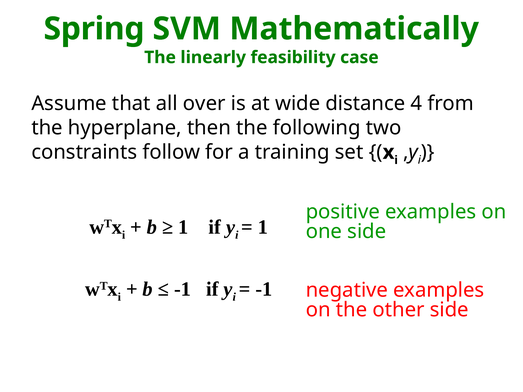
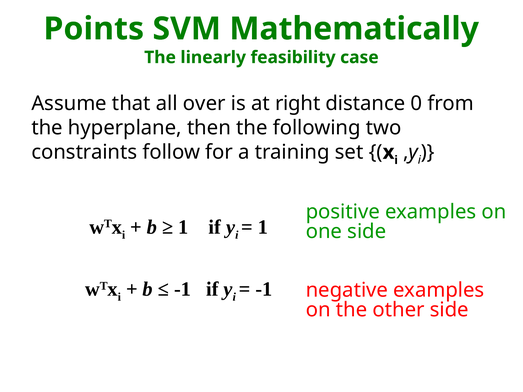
Spring: Spring -> Points
wide: wide -> right
4: 4 -> 0
